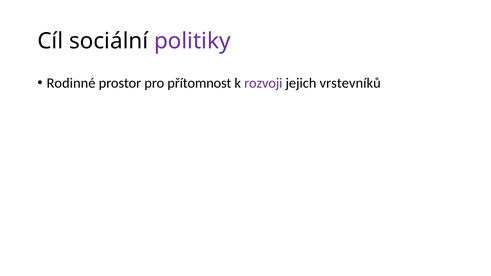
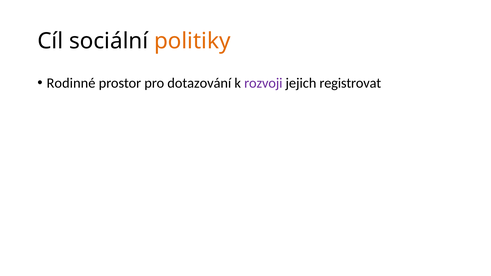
politiky colour: purple -> orange
přítomnost: přítomnost -> dotazování
vrstevníků: vrstevníků -> registrovat
